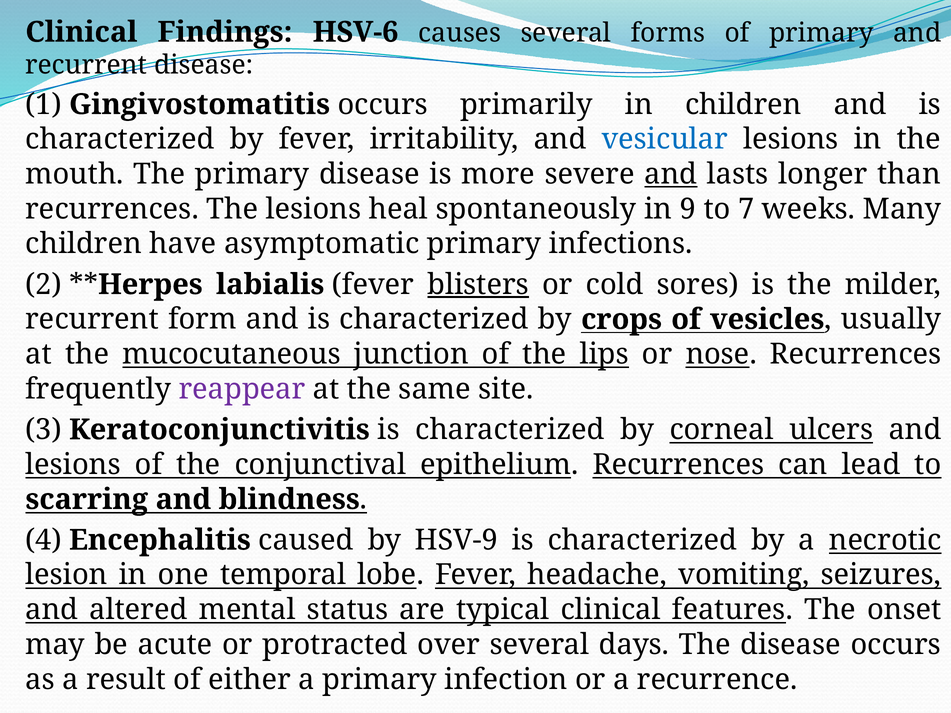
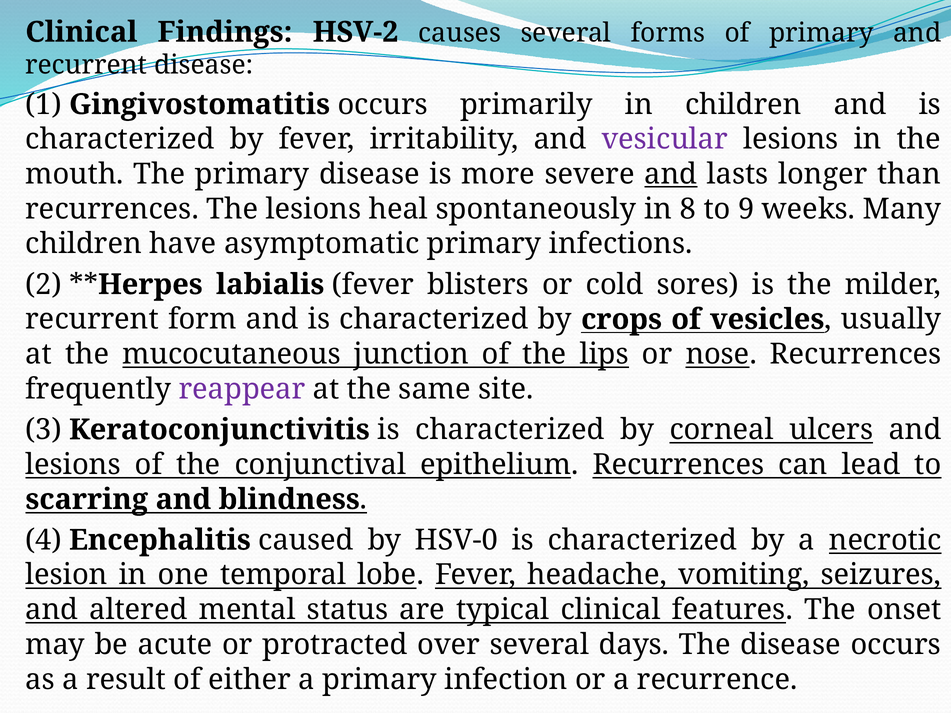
HSV-6: HSV-6 -> HSV-2
vesicular colour: blue -> purple
9: 9 -> 8
7: 7 -> 9
blisters underline: present -> none
HSV-9: HSV-9 -> HSV-0
